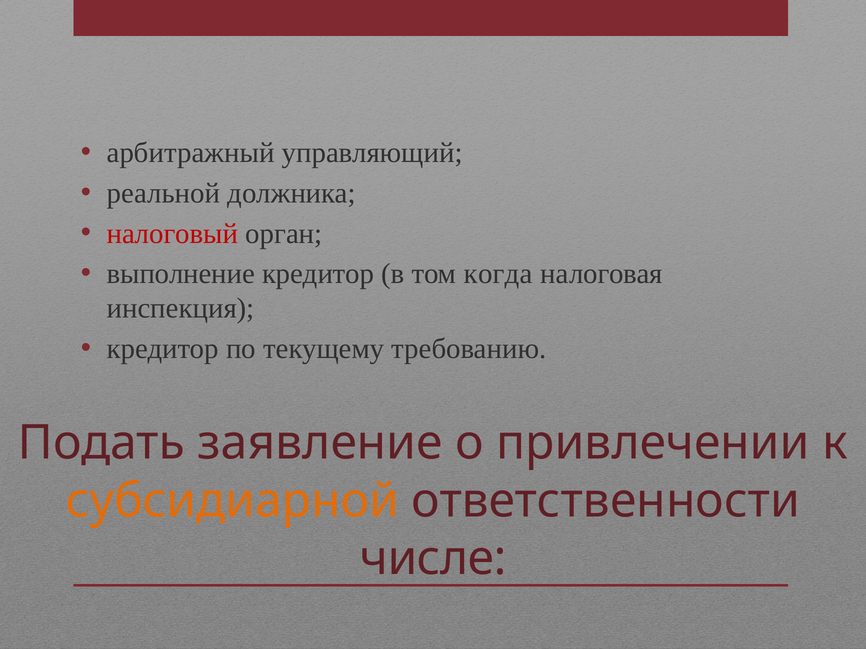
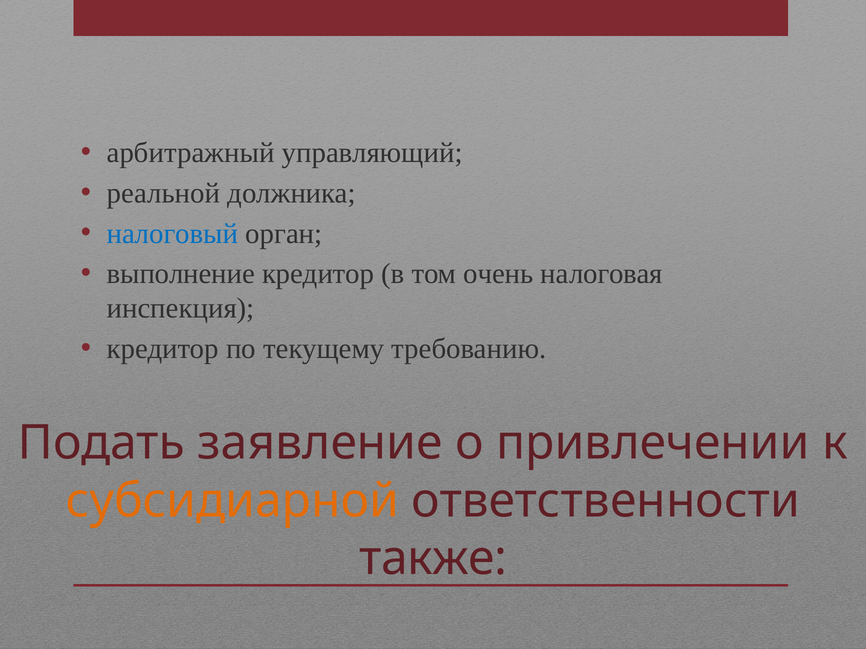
налоговый colour: red -> blue
когда: когда -> очень
числе: числе -> также
